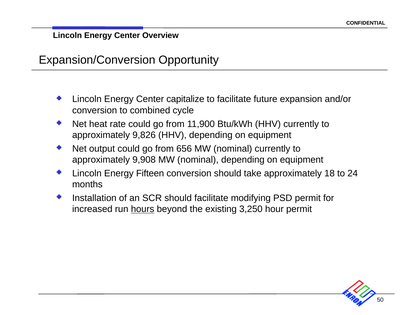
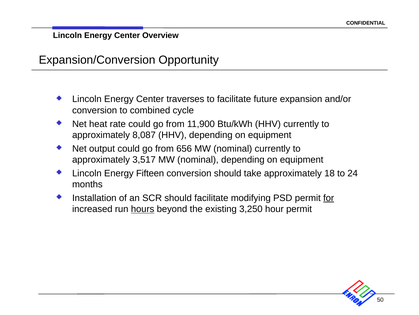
capitalize: capitalize -> traverses
9,826: 9,826 -> 8,087
9,908: 9,908 -> 3,517
for underline: none -> present
